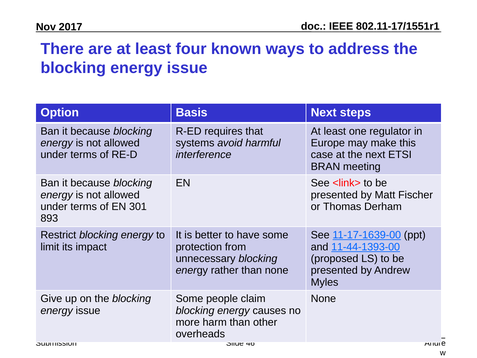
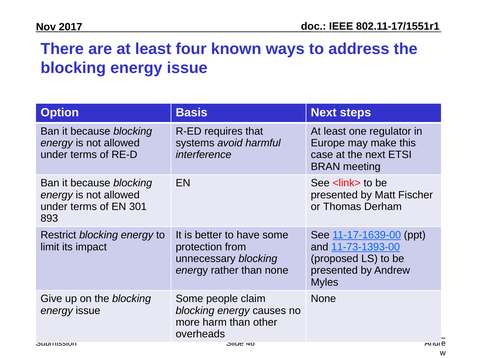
11-44-1393-00: 11-44-1393-00 -> 11-73-1393-00
